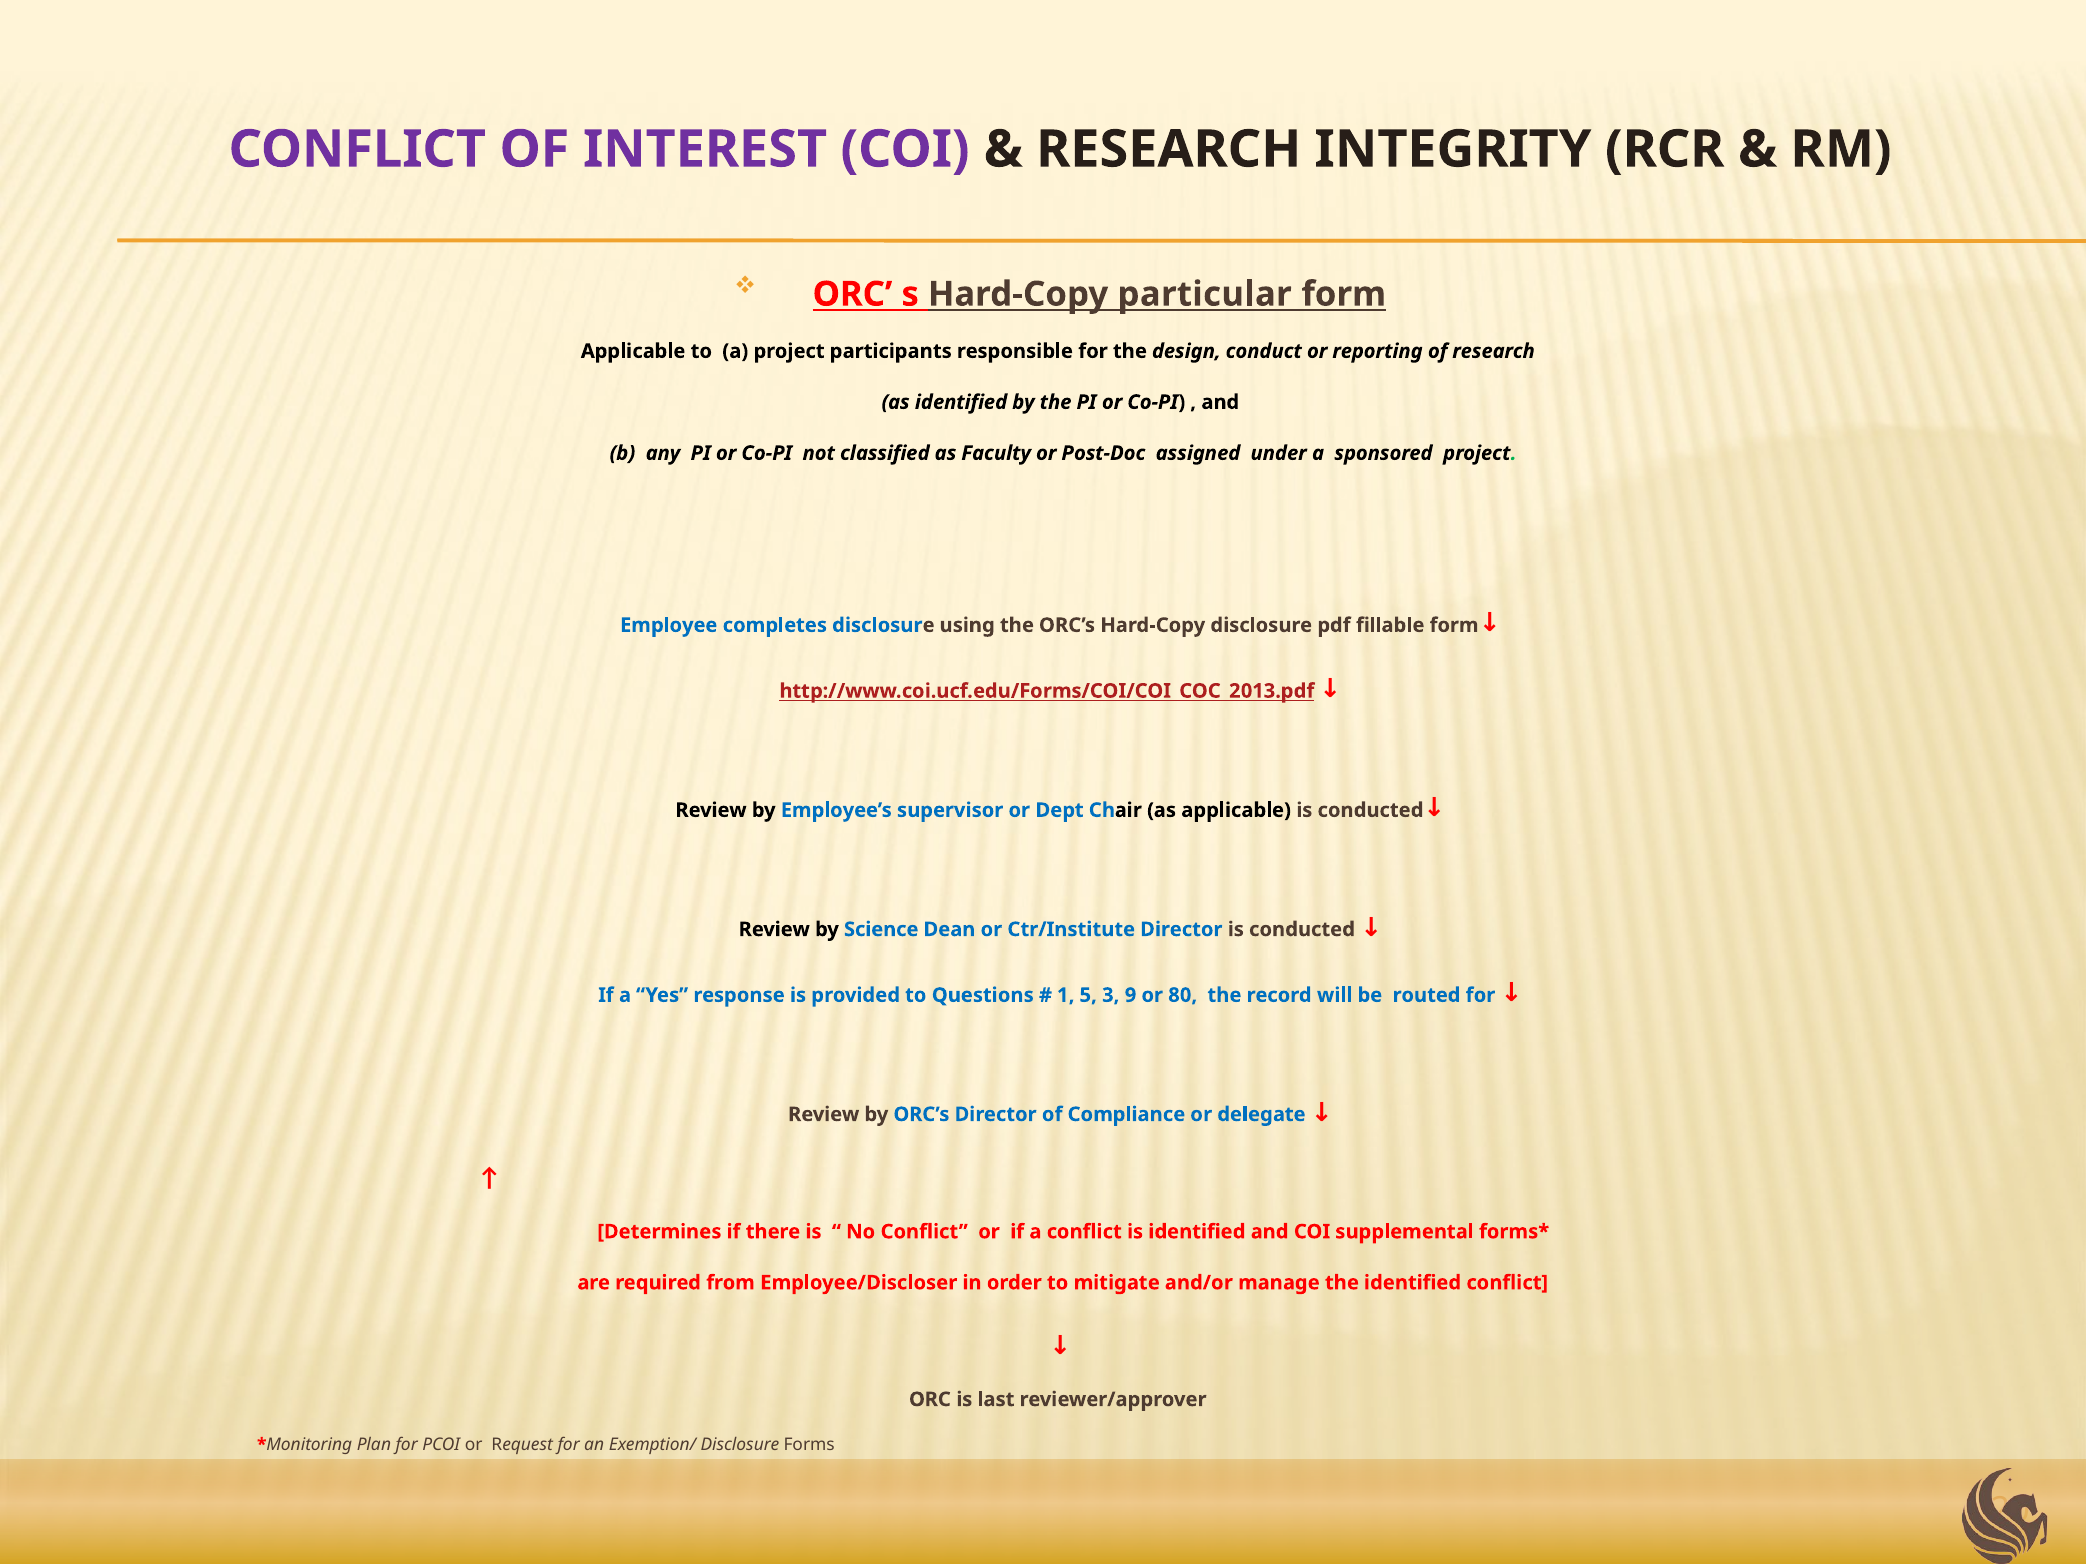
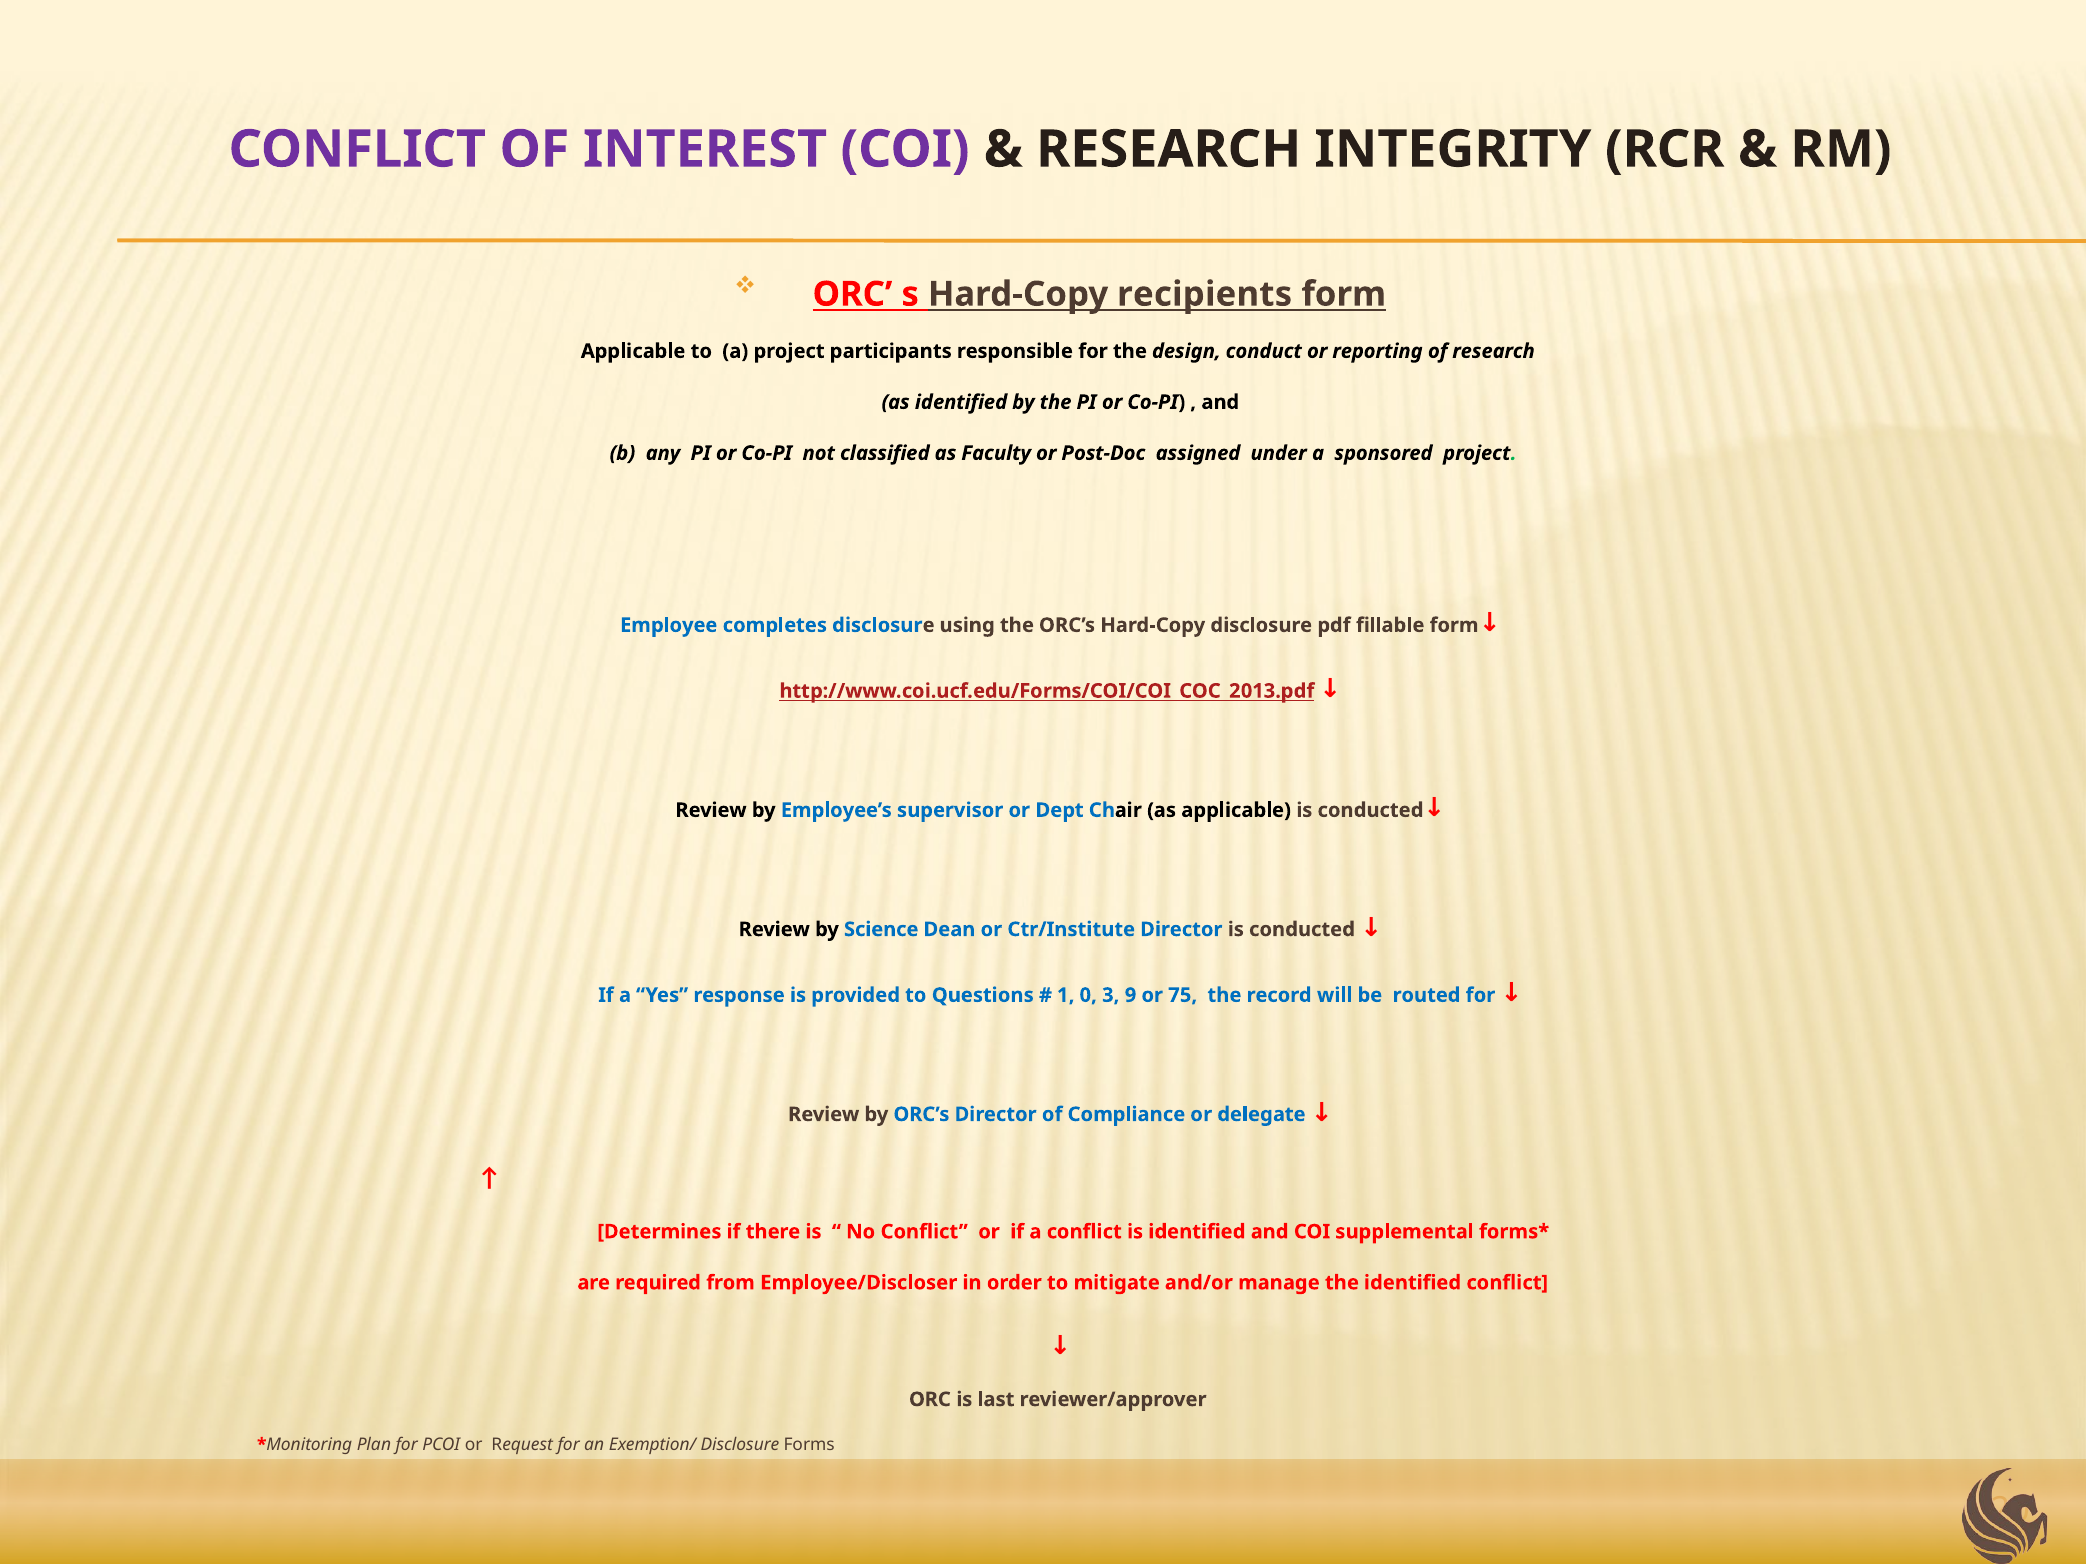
particular: particular -> recipients
5: 5 -> 0
80: 80 -> 75
